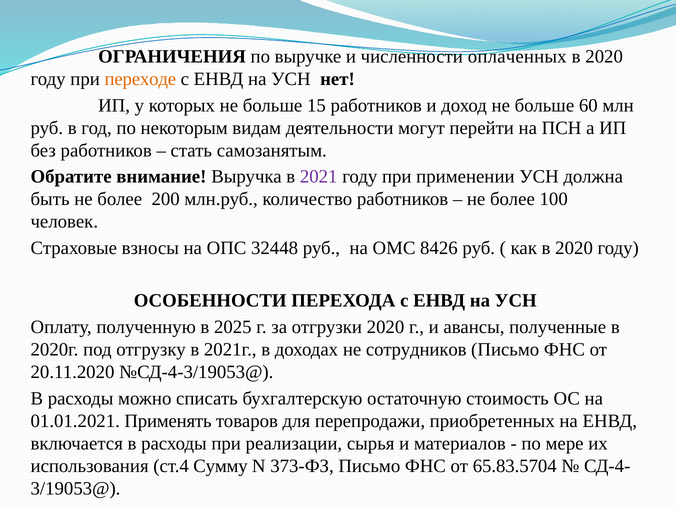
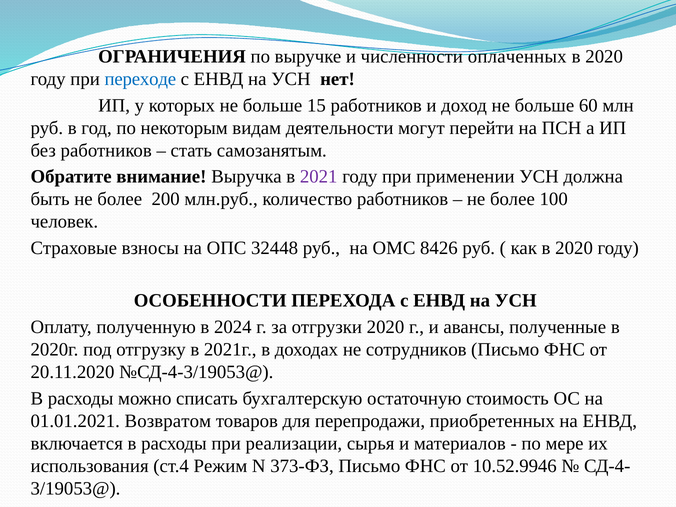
переходе colour: orange -> blue
2025: 2025 -> 2024
Применять: Применять -> Возвратом
Сумму: Сумму -> Режим
65.83.5704: 65.83.5704 -> 10.52.9946
